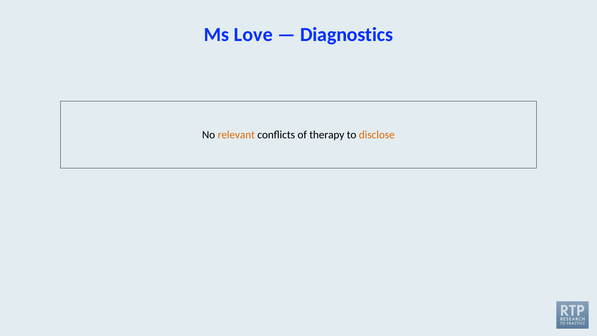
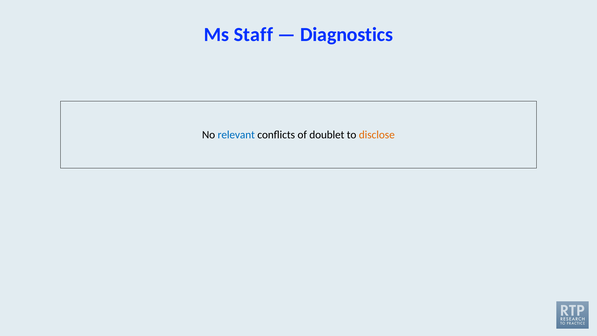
Love: Love -> Staff
relevant colour: orange -> blue
therapy: therapy -> doublet
